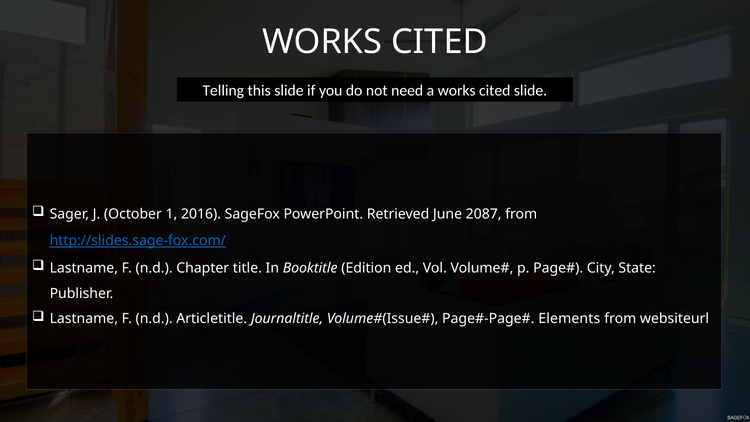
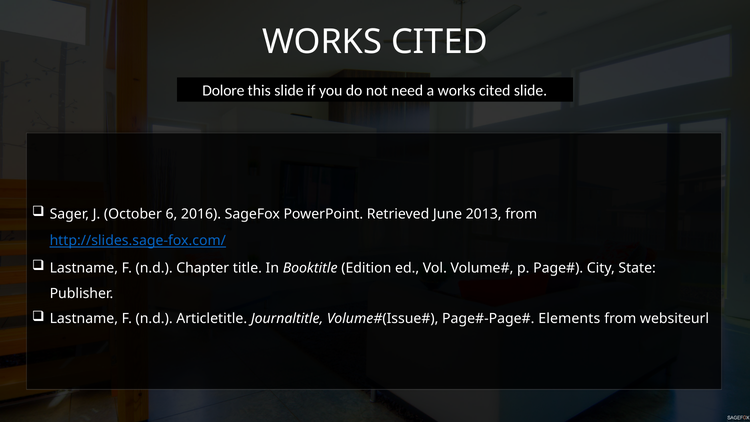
Telling: Telling -> Dolore
1: 1 -> 6
2087: 2087 -> 2013
